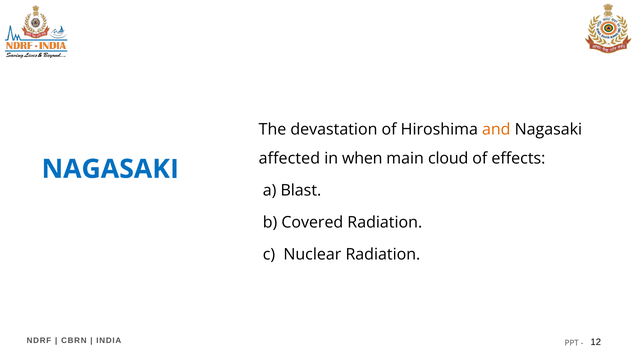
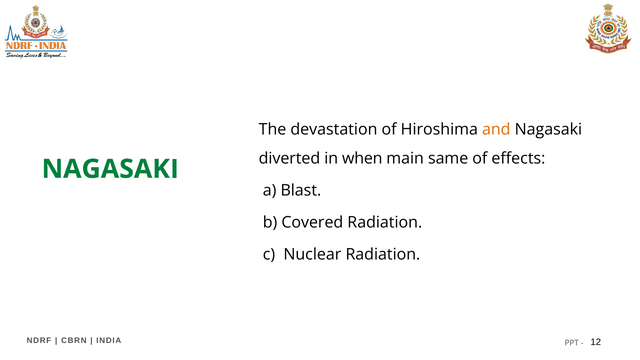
affected: affected -> diverted
cloud: cloud -> same
NAGASAKI at (110, 169) colour: blue -> green
